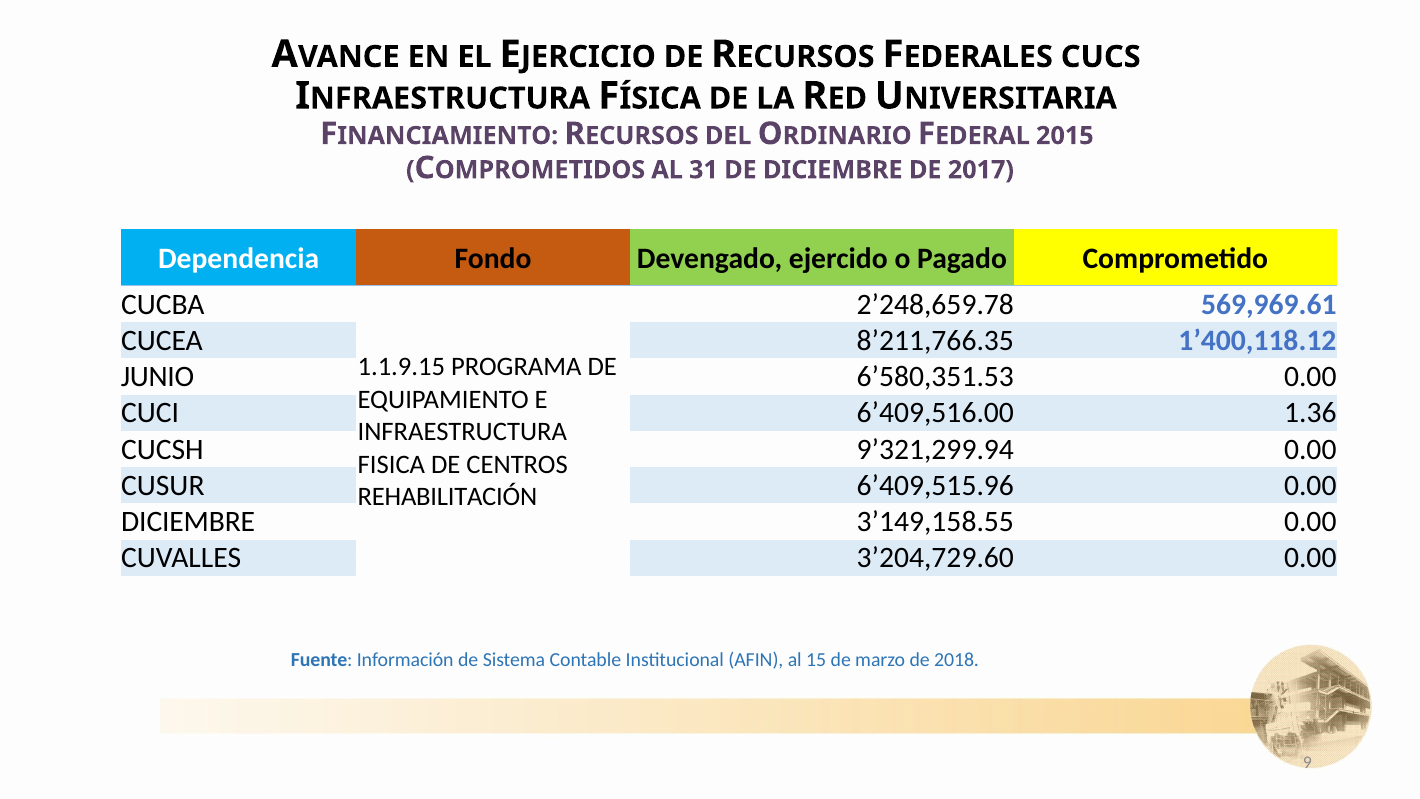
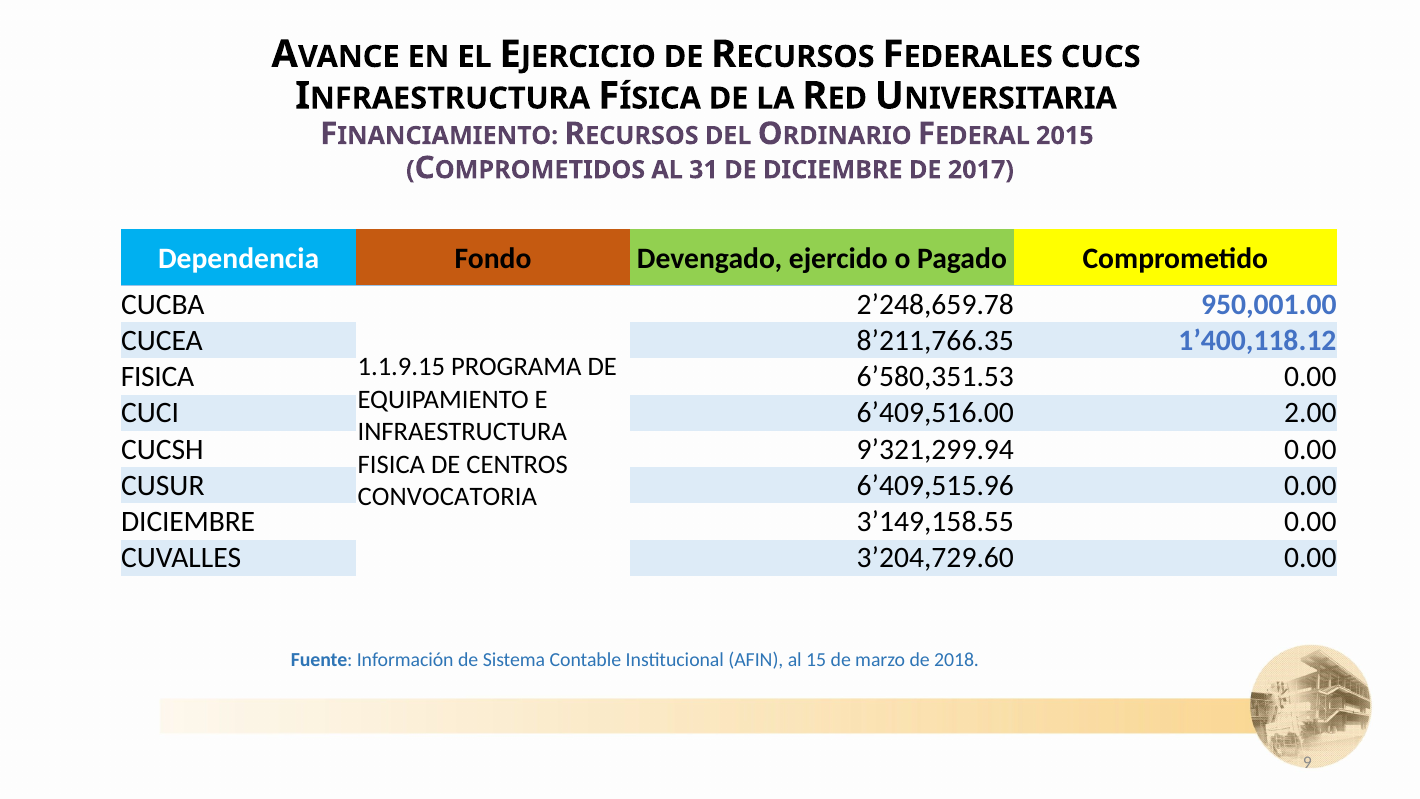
569,969.61: 569,969.61 -> 950,001.00
JUNIO at (157, 377): JUNIO -> FISICA
1.36: 1.36 -> 2.00
REHABILITACIÓN: REHABILITACIÓN -> CONVOCATORIA
